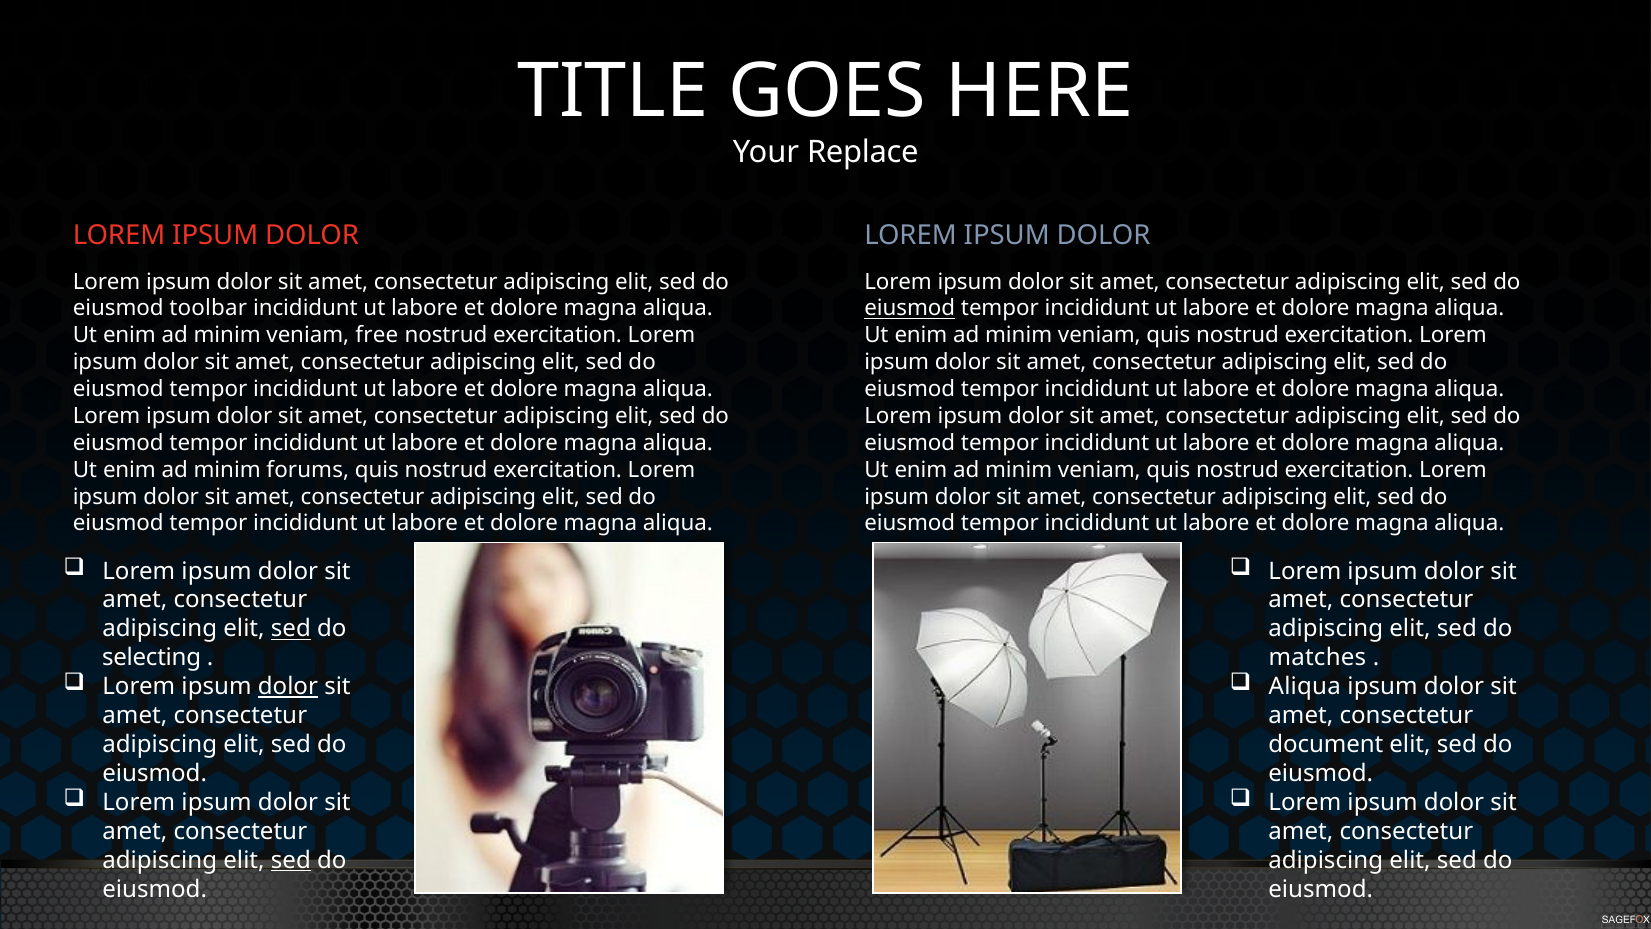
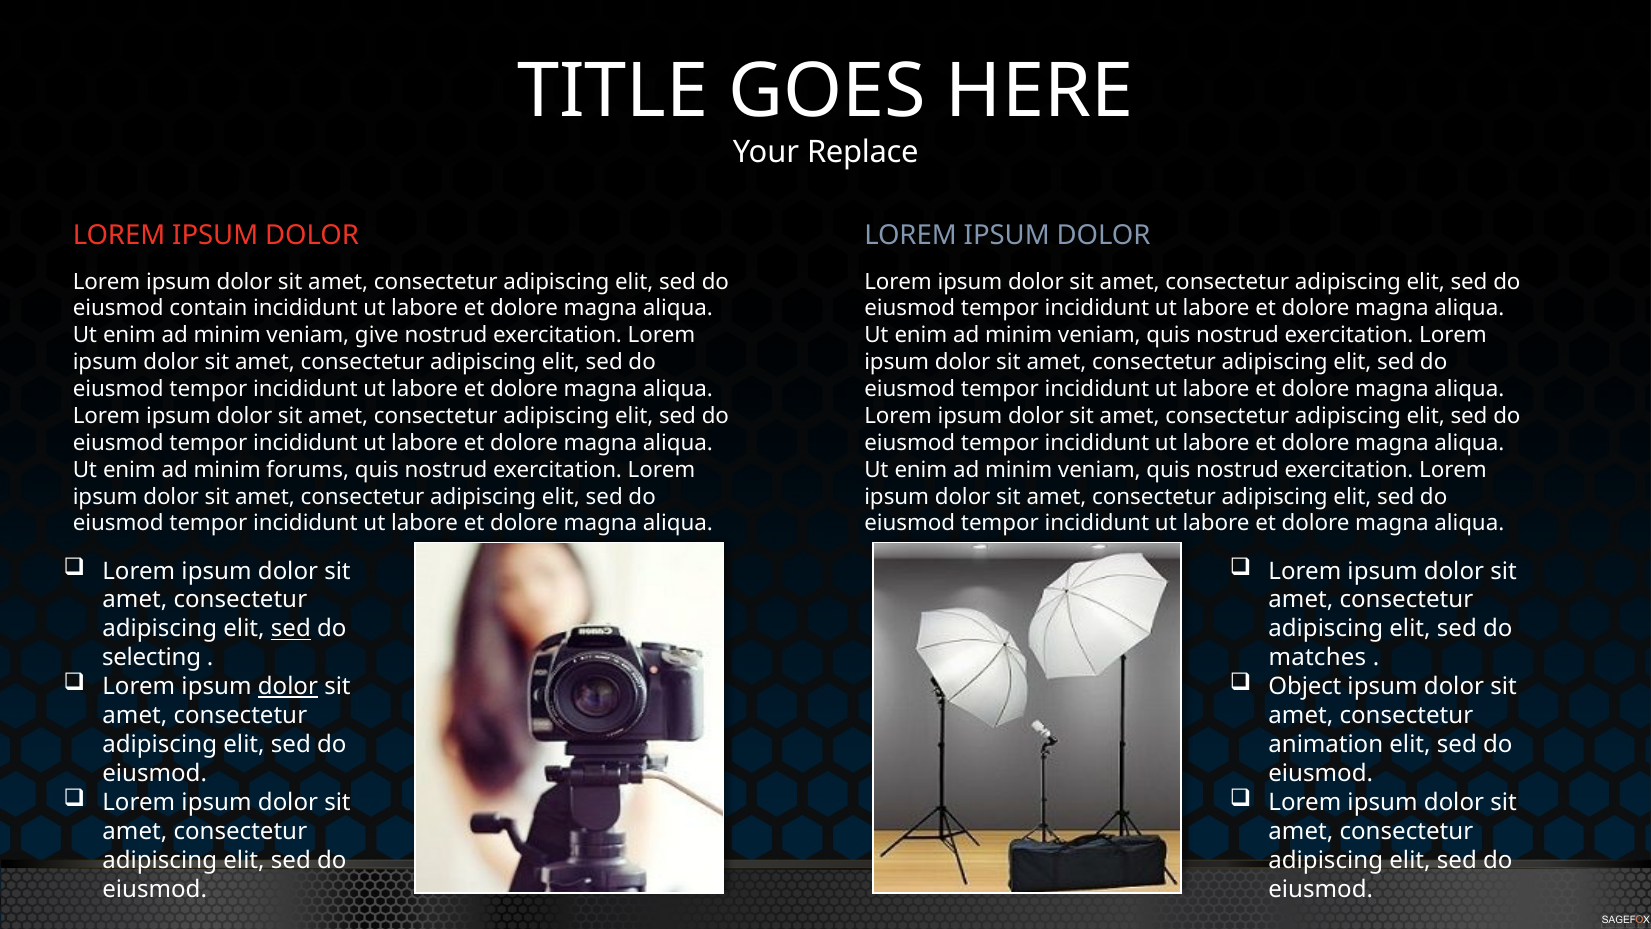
toolbar: toolbar -> contain
eiusmod at (910, 308) underline: present -> none
free: free -> give
Aliqua at (1305, 686): Aliqua -> Object
document: document -> animation
sed at (291, 860) underline: present -> none
